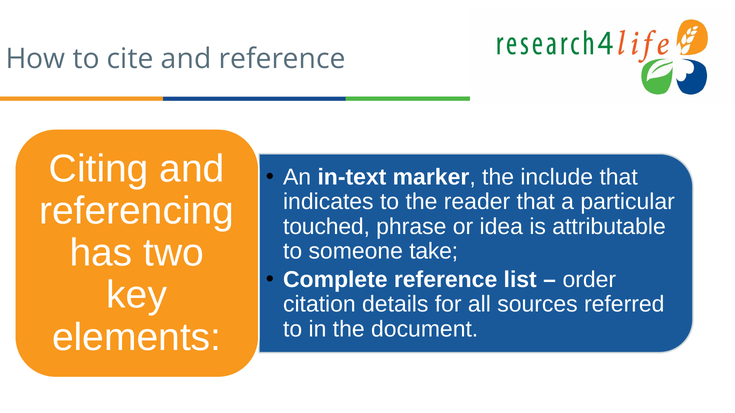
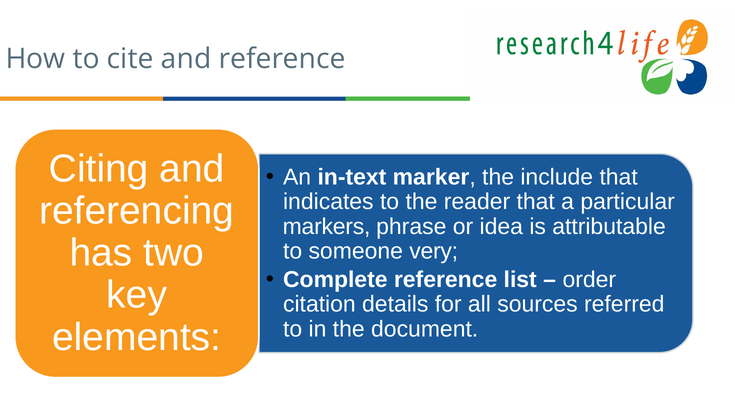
touched: touched -> markers
take: take -> very
